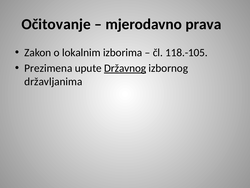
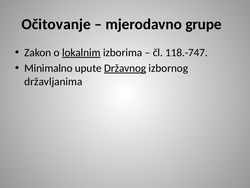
prava: prava -> grupe
lokalnim underline: none -> present
118.-105: 118.-105 -> 118.-747
Prezimena: Prezimena -> Minimalno
